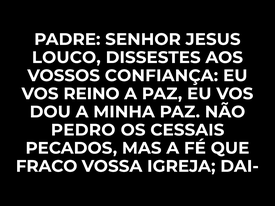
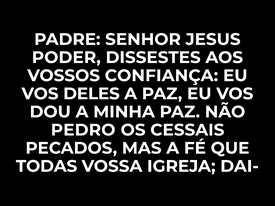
LOUCO: LOUCO -> PODER
REINO: REINO -> DELES
FRACO: FRACO -> TODAS
